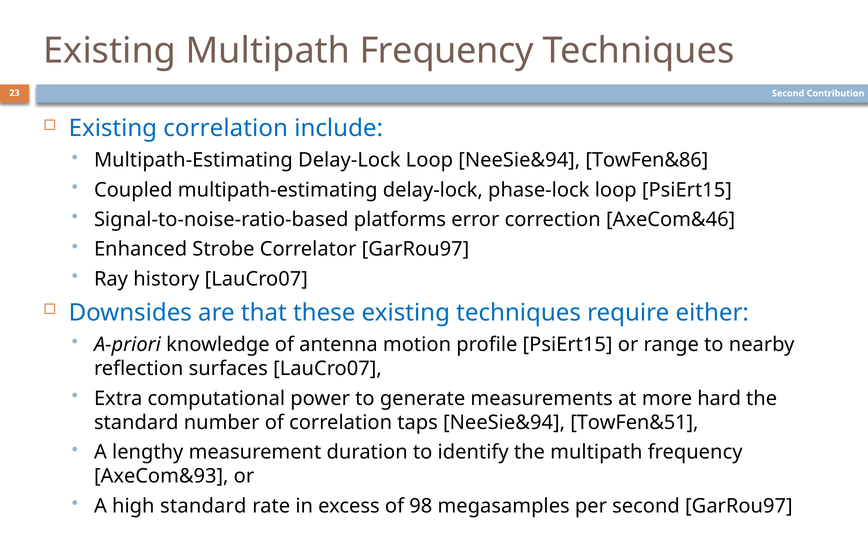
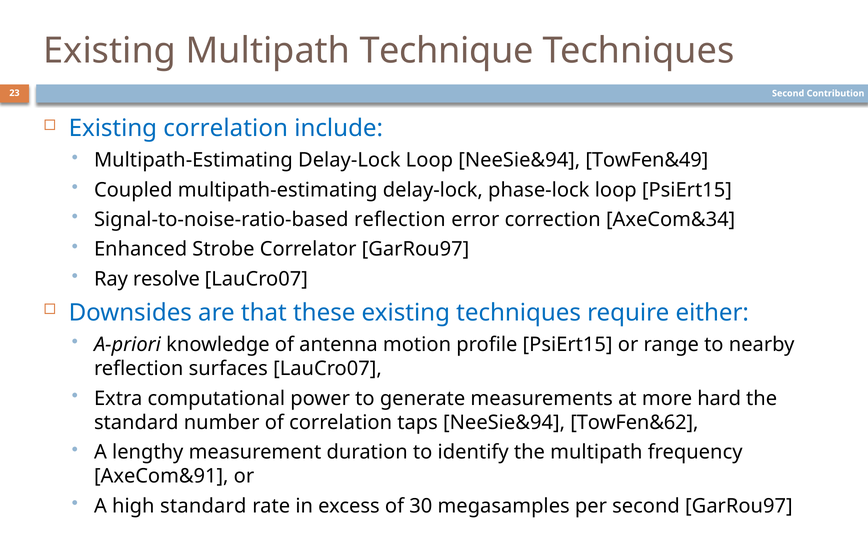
Existing Multipath Frequency: Frequency -> Technique
TowFen&86: TowFen&86 -> TowFen&49
Signal-to-noise-ratio-based platforms: platforms -> reflection
AxeCom&46: AxeCom&46 -> AxeCom&34
history: history -> resolve
TowFen&51: TowFen&51 -> TowFen&62
AxeCom&93: AxeCom&93 -> AxeCom&91
98: 98 -> 30
